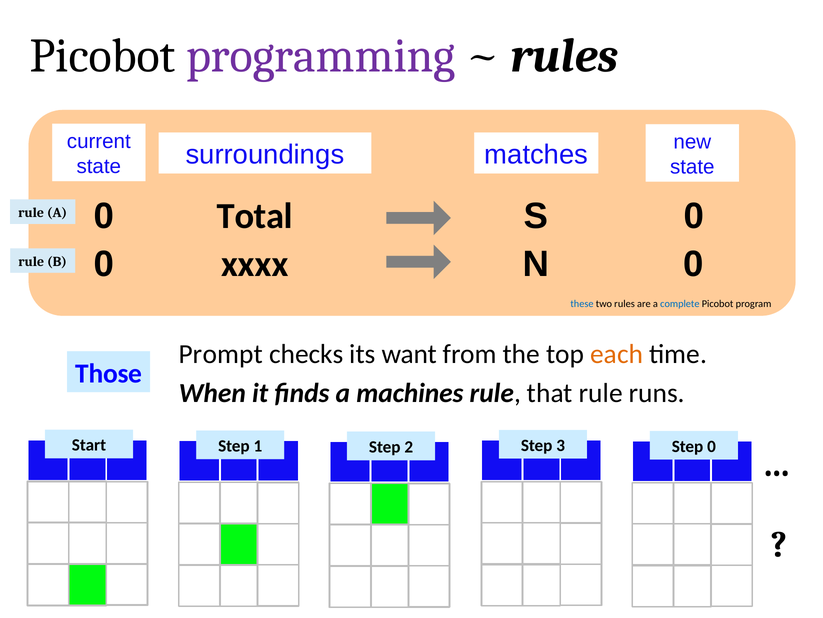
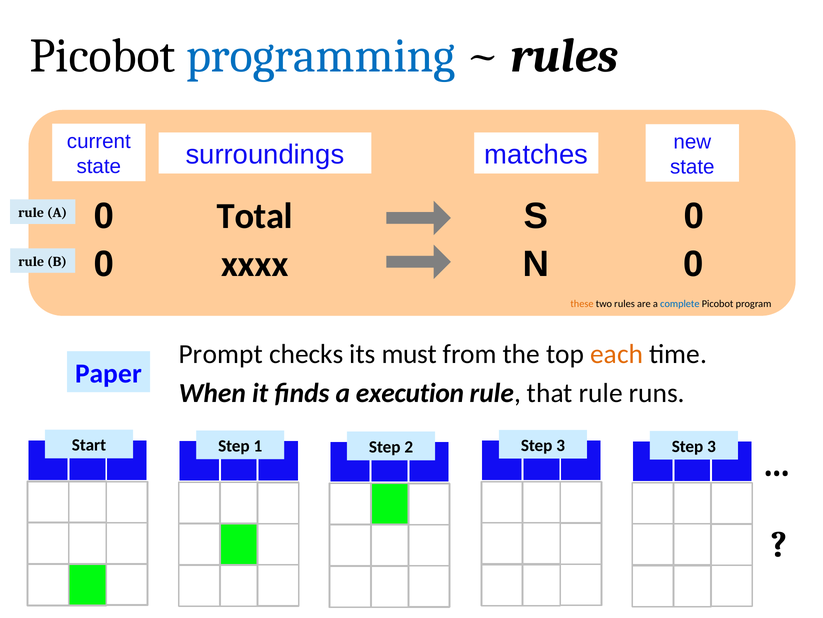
programming colour: purple -> blue
these colour: blue -> orange
want: want -> must
Those: Those -> Paper
machines: machines -> execution
3 Step 0: 0 -> 3
